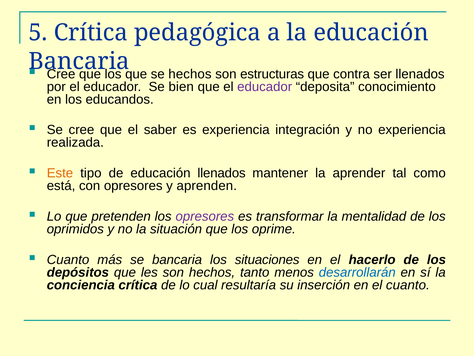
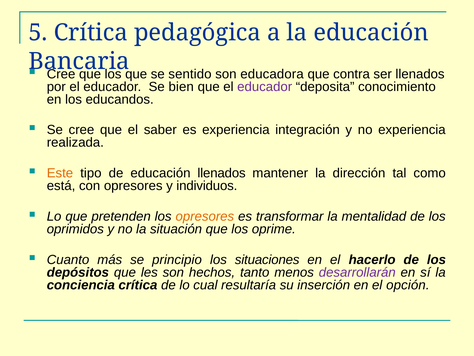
se hechos: hechos -> sentido
estructuras: estructuras -> educadora
aprender: aprender -> dirección
aprenden: aprenden -> individuos
opresores at (205, 216) colour: purple -> orange
se bancaria: bancaria -> principio
desarrollarán colour: blue -> purple
el cuanto: cuanto -> opción
